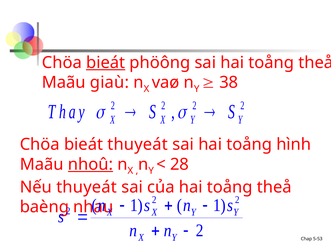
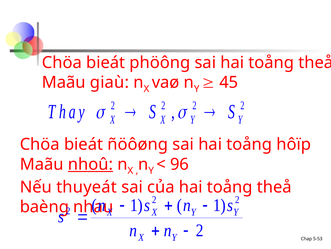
bieát at (106, 62) underline: present -> none
38: 38 -> 45
bieát thuyeát: thuyeát -> ñöôøng
hình: hình -> hôïp
28: 28 -> 96
